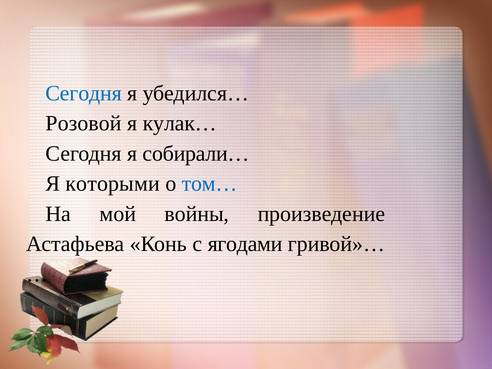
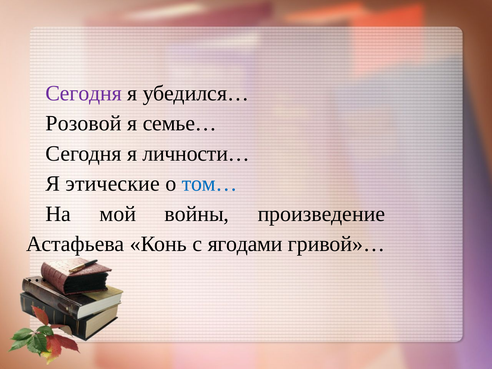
Сегодня at (84, 93) colour: blue -> purple
кулак…: кулак… -> семье…
собирали…: собирали… -> личности…
которыми: которыми -> этические
